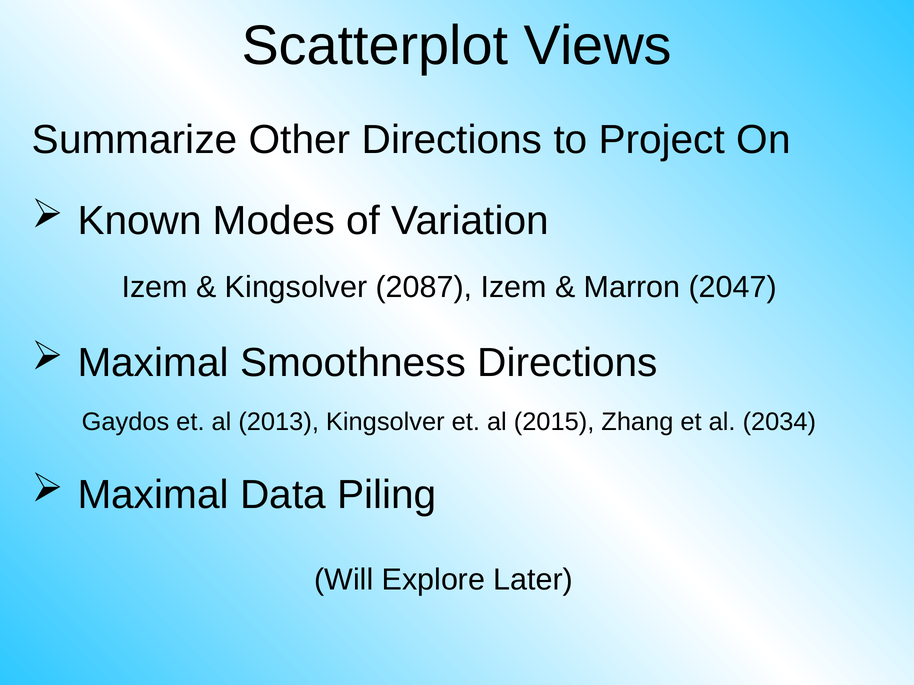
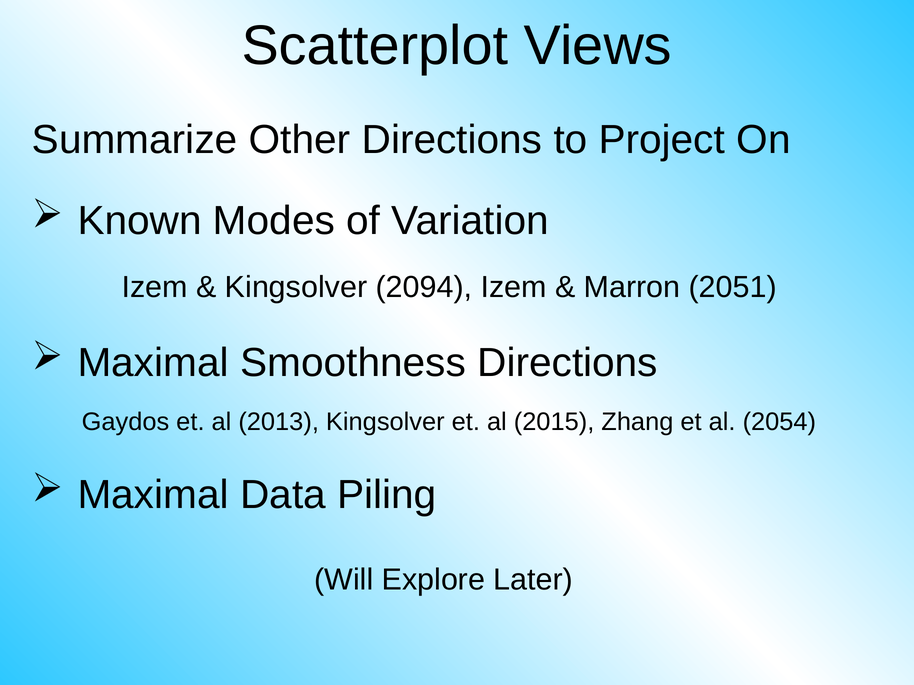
2087: 2087 -> 2094
2047: 2047 -> 2051
2034: 2034 -> 2054
